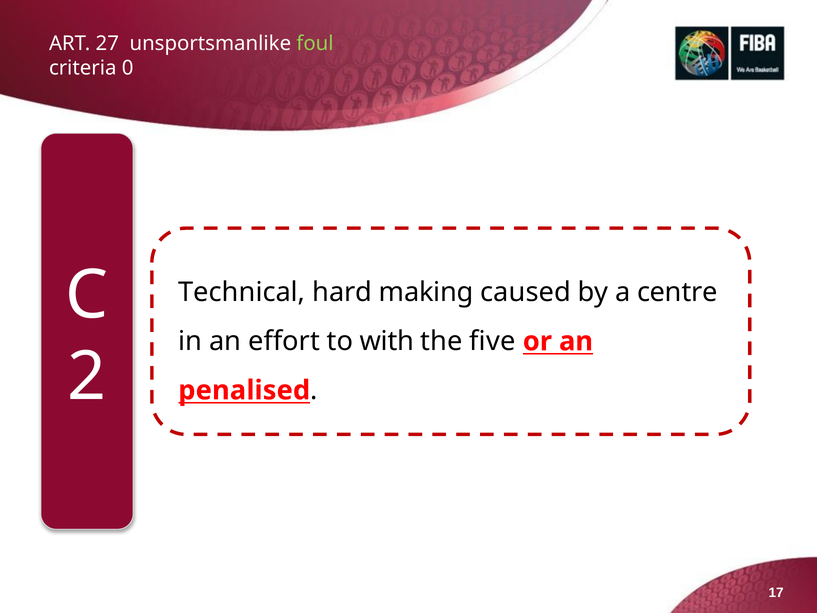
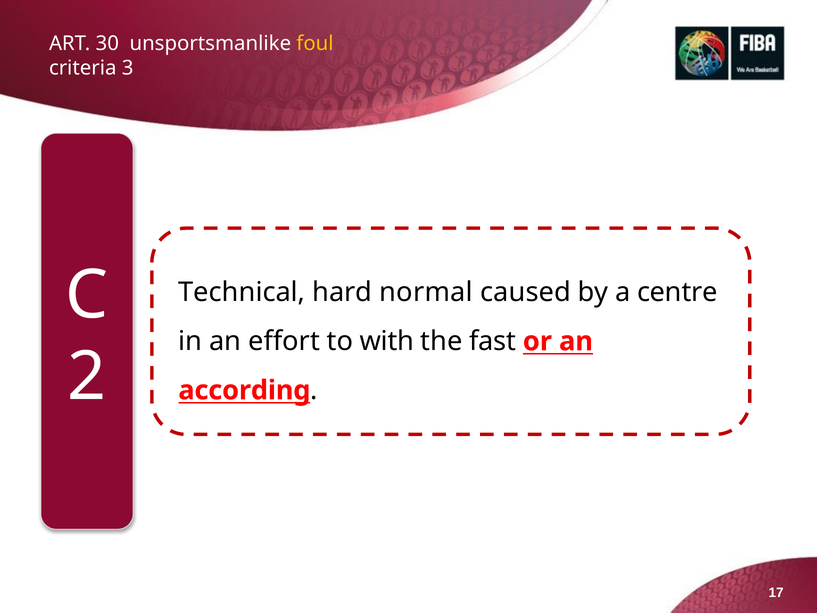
27: 27 -> 30
foul colour: light green -> yellow
0: 0 -> 3
making: making -> normal
five: five -> fast
penalised: penalised -> according
